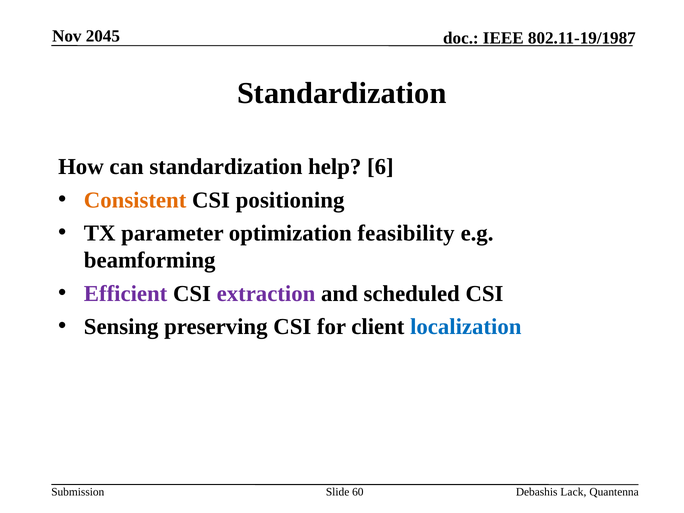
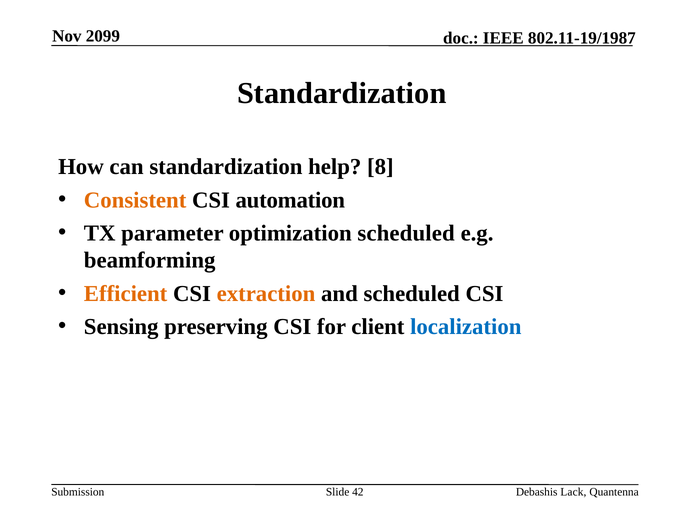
2045: 2045 -> 2099
6: 6 -> 8
positioning: positioning -> automation
optimization feasibility: feasibility -> scheduled
Efficient colour: purple -> orange
extraction colour: purple -> orange
60: 60 -> 42
